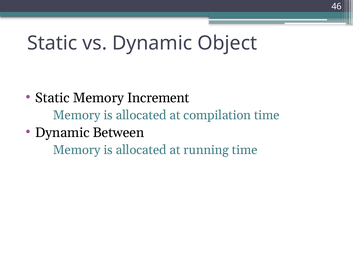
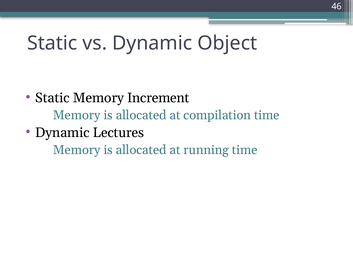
Between: Between -> Lectures
